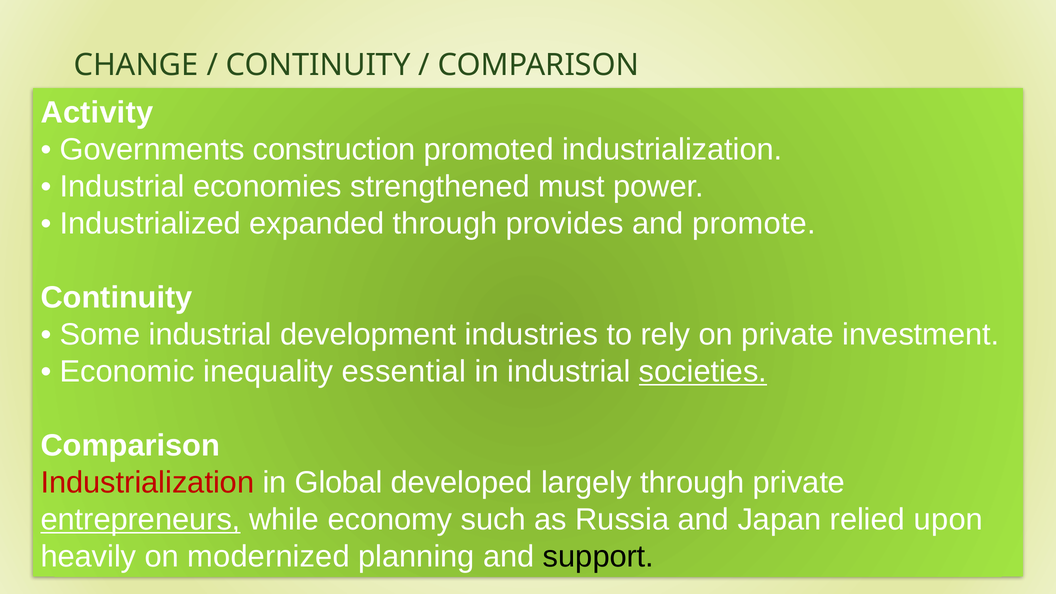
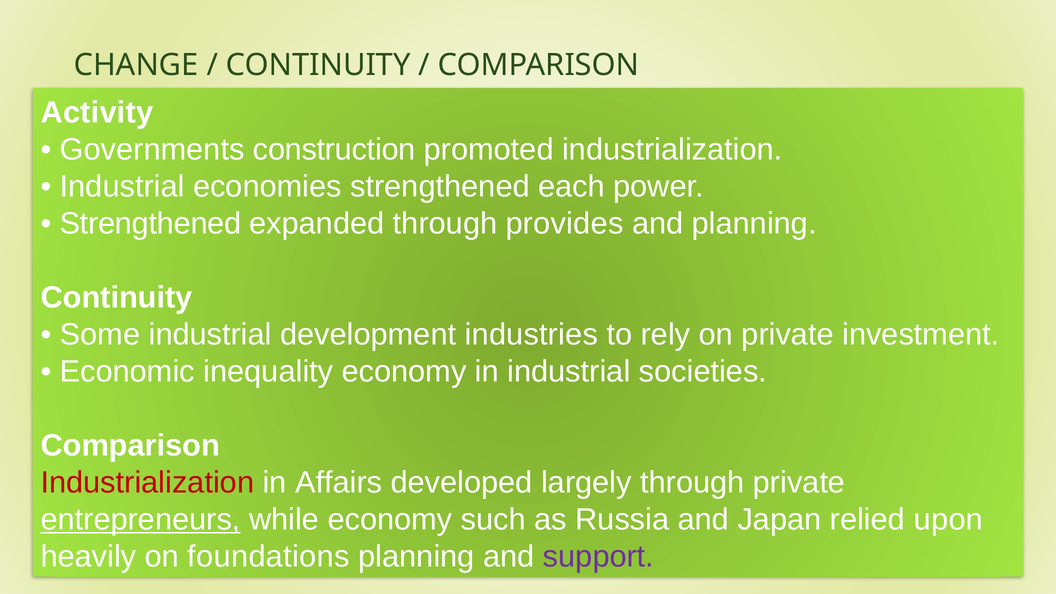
must: must -> each
Industrialized at (150, 224): Industrialized -> Strengthened
and promote: promote -> planning
inequality essential: essential -> economy
societies underline: present -> none
Global: Global -> Affairs
modernized: modernized -> foundations
support colour: black -> purple
